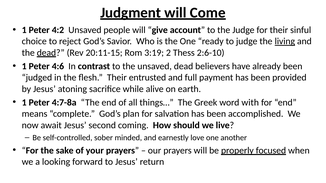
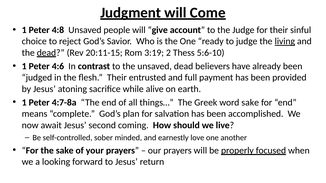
4:2: 4:2 -> 4:8
2:6-10: 2:6-10 -> 5:6-10
word with: with -> sake
